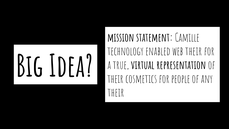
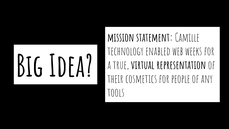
web their: their -> weeks
their at (116, 93): their -> tools
